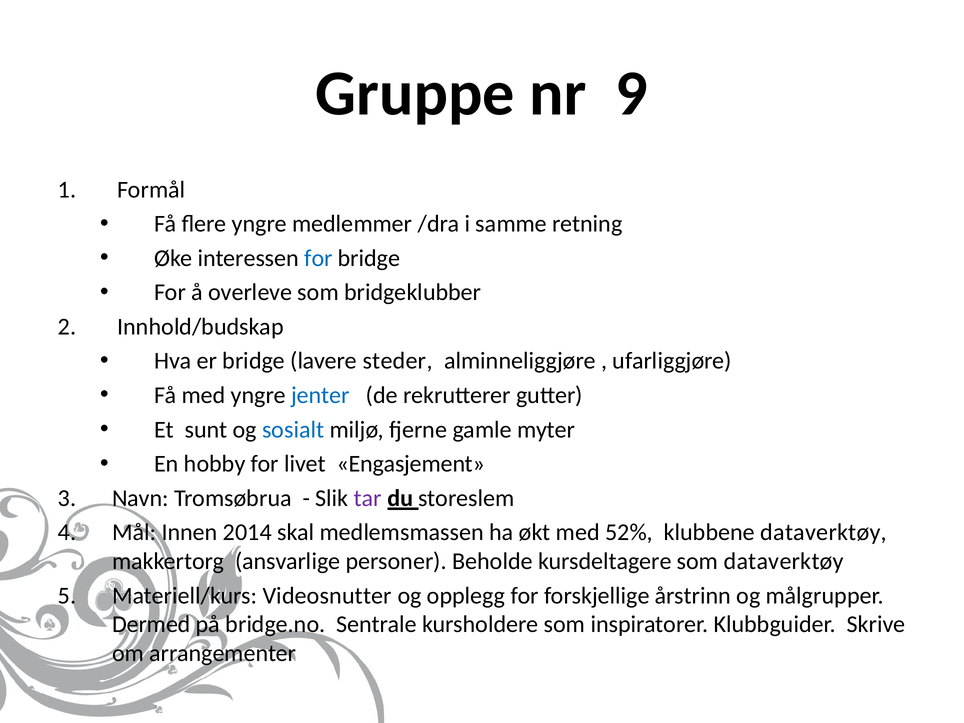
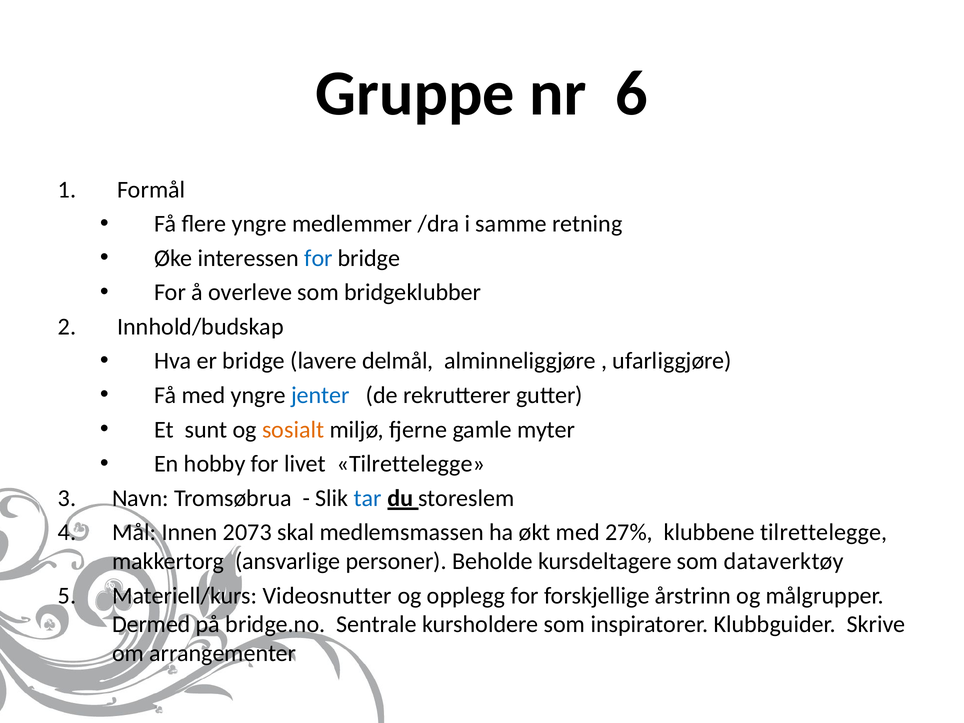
9: 9 -> 6
steder: steder -> delmål
sosialt colour: blue -> orange
livet Engasjement: Engasjement -> Tilrettelegge
tar colour: purple -> blue
2014: 2014 -> 2073
52%: 52% -> 27%
klubbene dataverktøy: dataverktøy -> tilrettelegge
